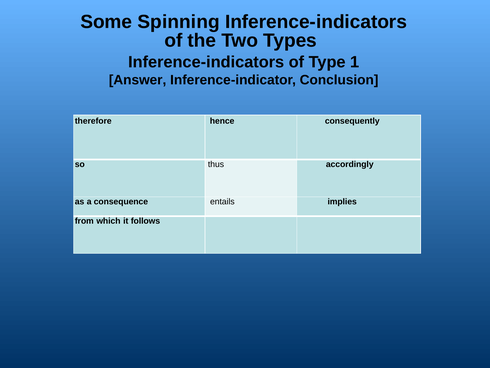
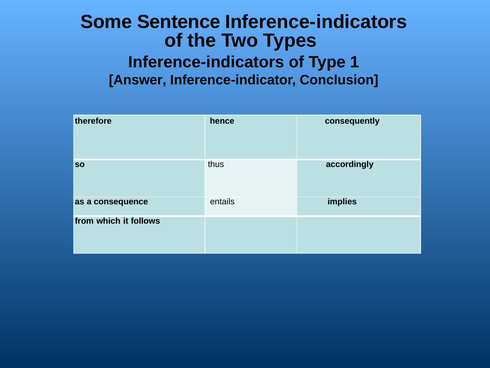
Spinning: Spinning -> Sentence
